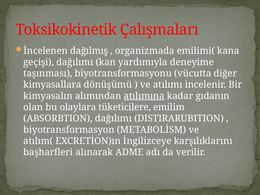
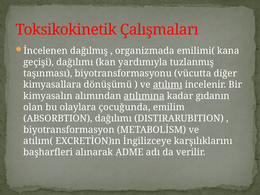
deneyime: deneyime -> tuzlanmış
atılımı underline: none -> present
tüketicilere: tüketicilere -> çocuğunda
